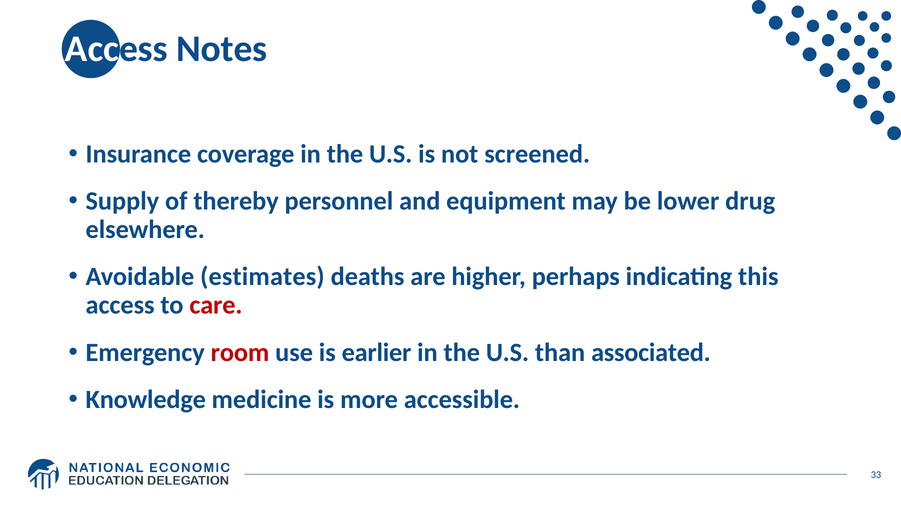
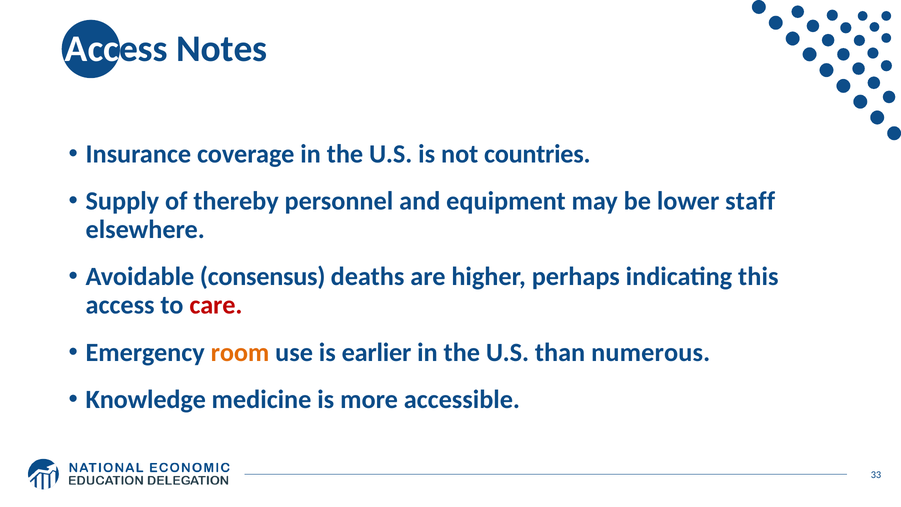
screened: screened -> countries
drug: drug -> staff
estimates: estimates -> consensus
room colour: red -> orange
associated: associated -> numerous
